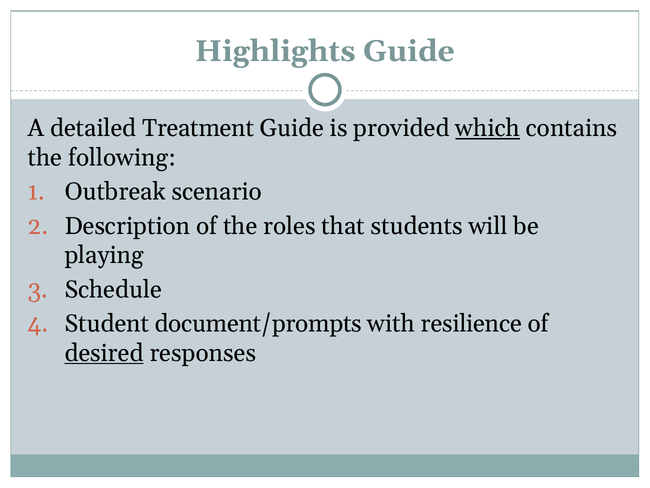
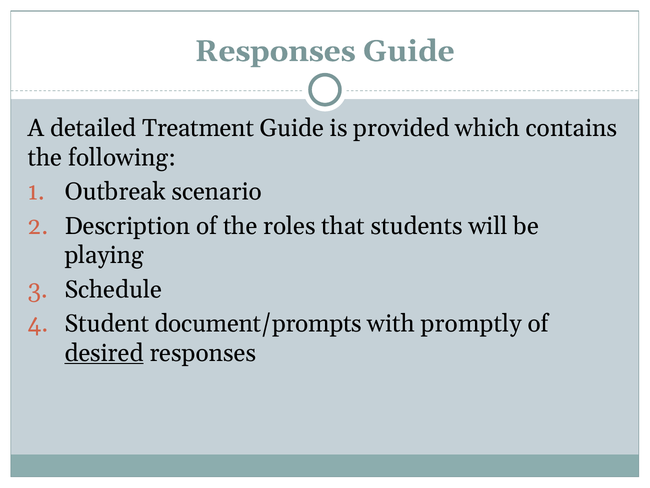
Highlights at (275, 51): Highlights -> Responses
which underline: present -> none
resilience: resilience -> promptly
